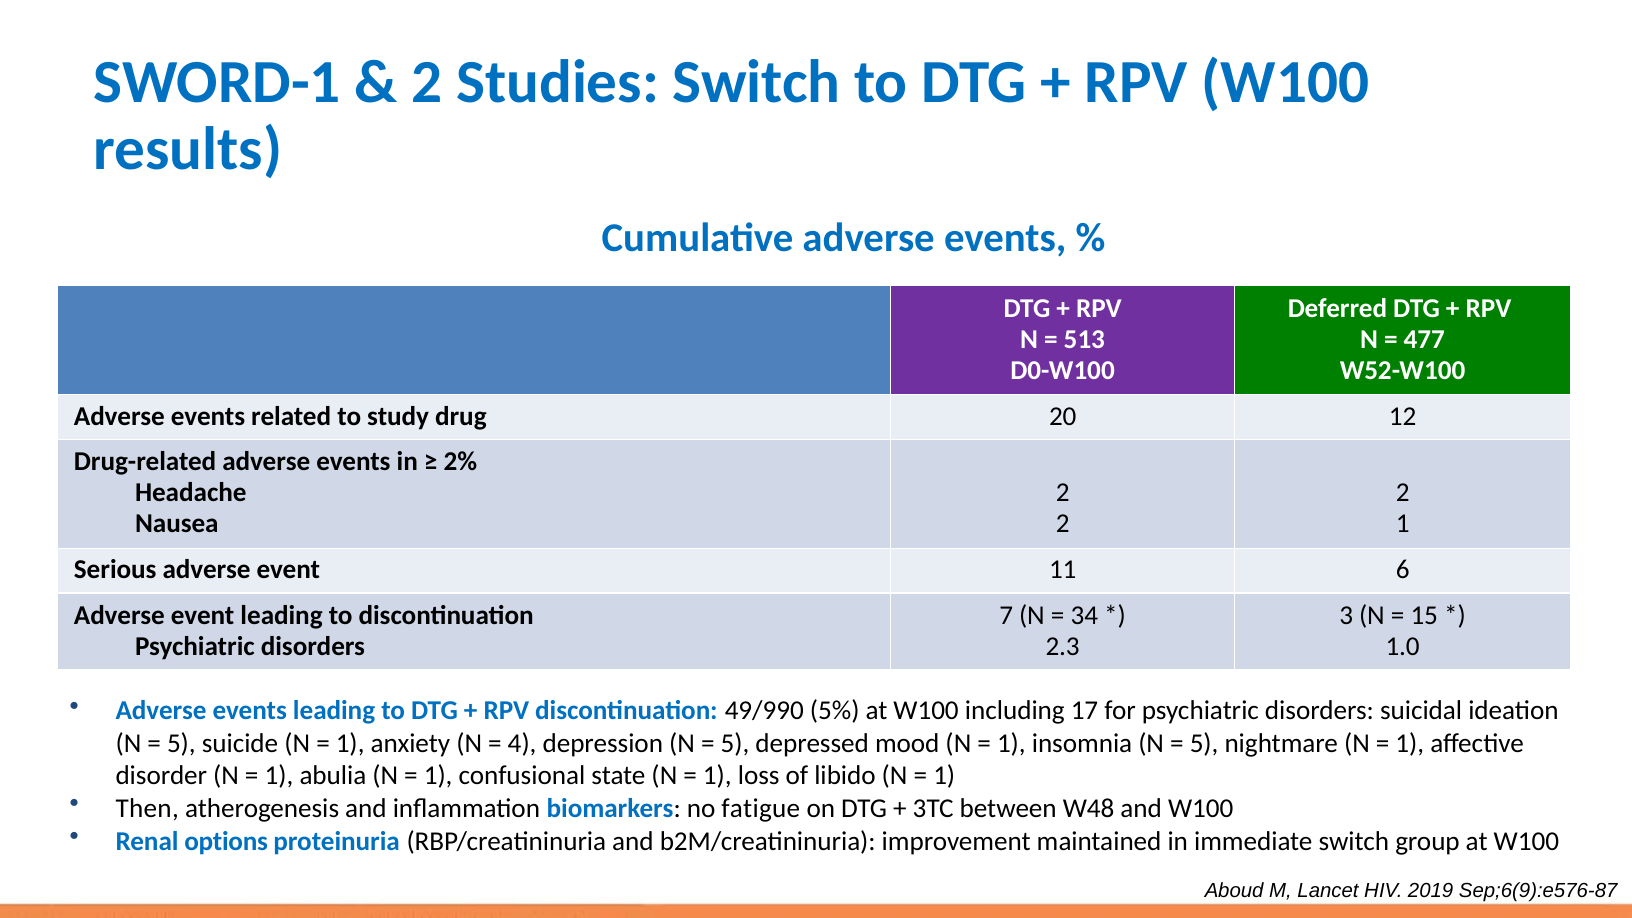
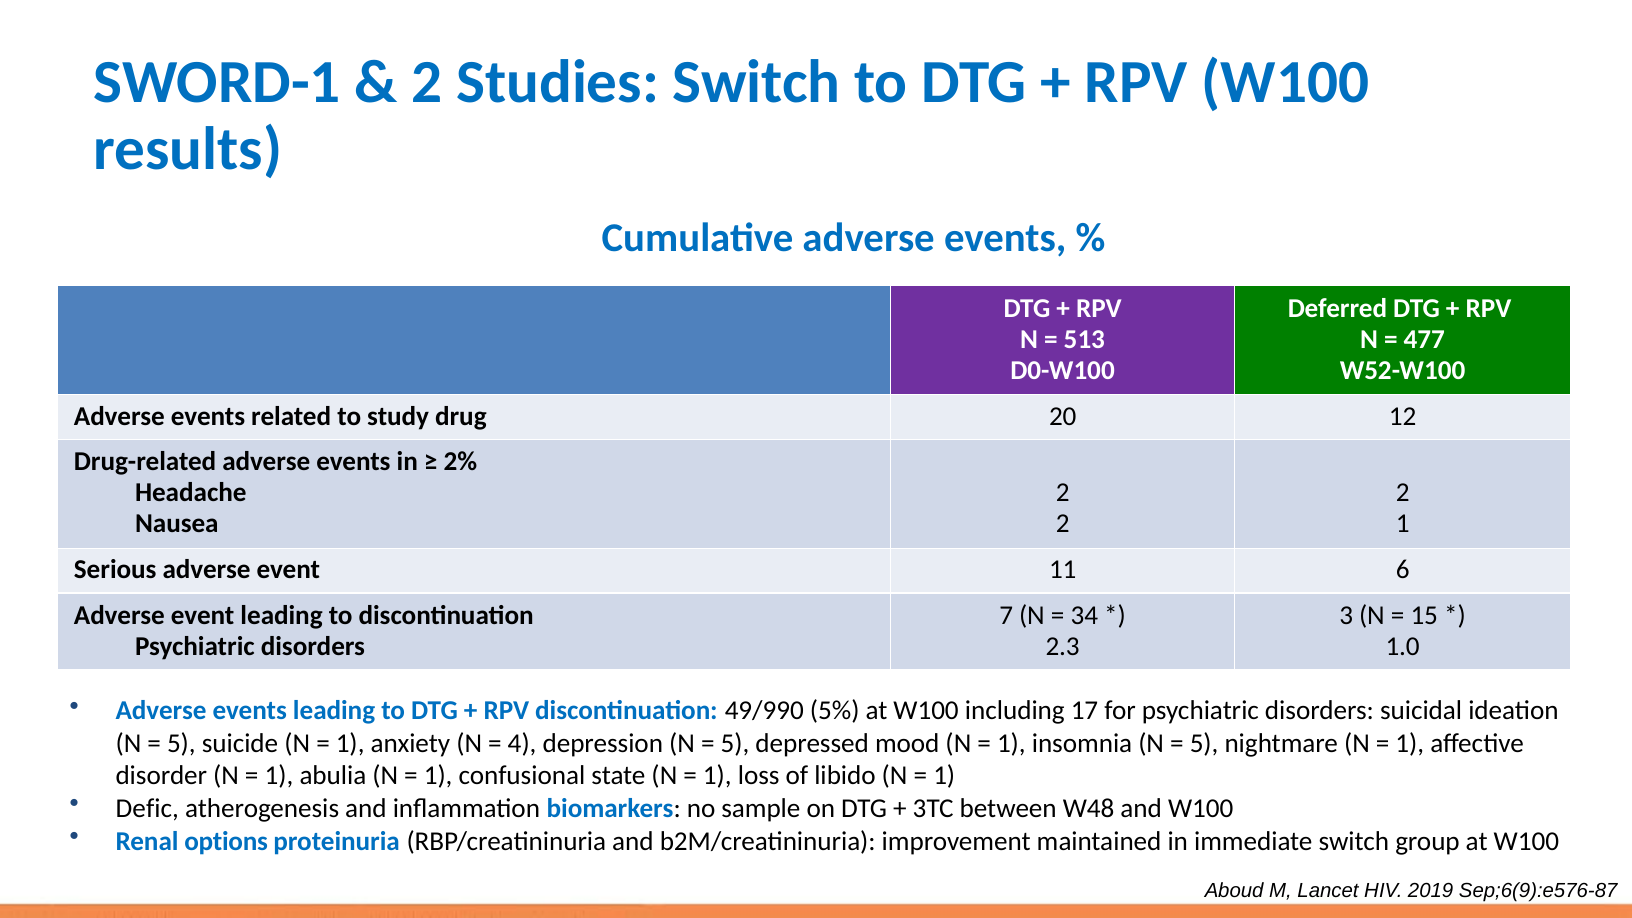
Then: Then -> Defic
fatigue: fatigue -> sample
